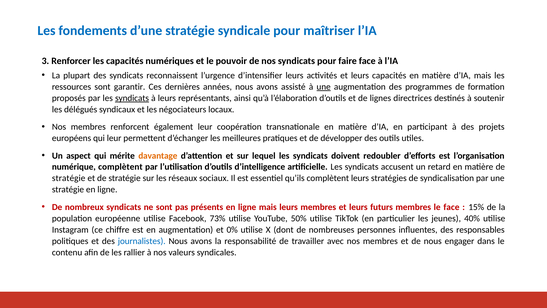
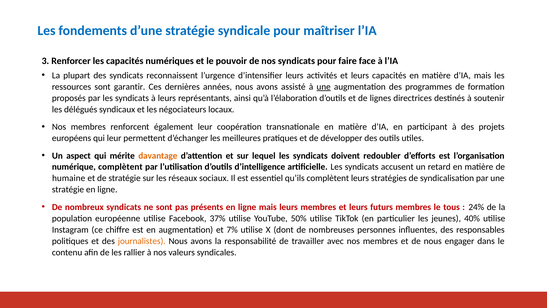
syndicats at (132, 98) underline: present -> none
stratégie at (69, 178): stratégie -> humaine
le face: face -> tous
15%: 15% -> 24%
73%: 73% -> 37%
0%: 0% -> 7%
journalistes colour: blue -> orange
